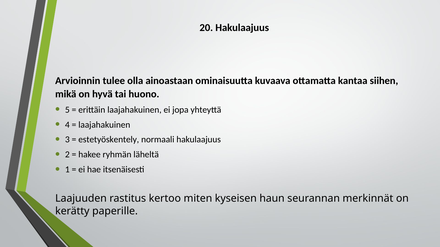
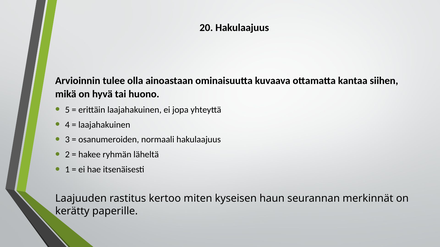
estetyöskentely: estetyöskentely -> osanumeroiden
